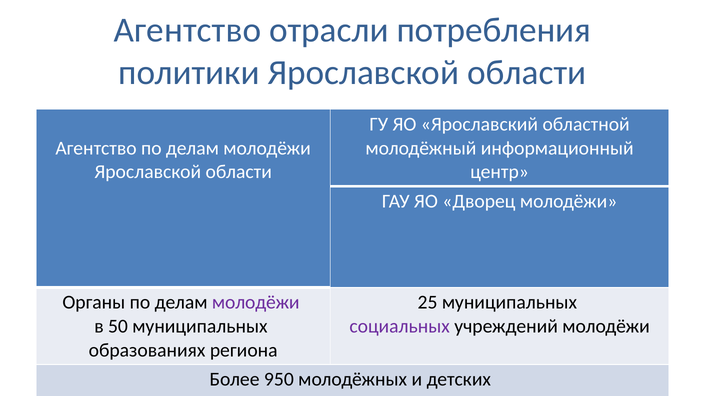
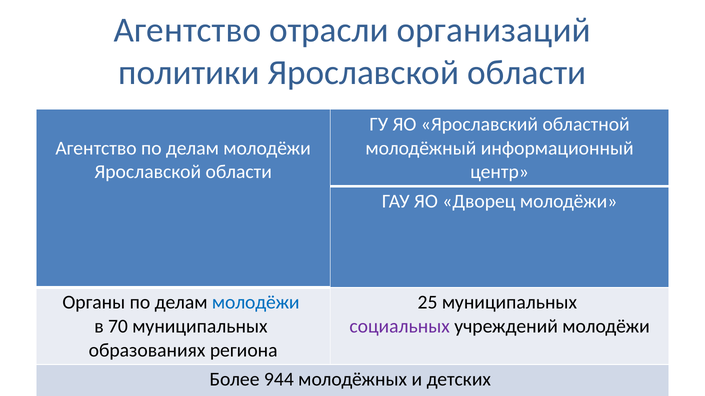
отрасли потребления: потребления -> организаций
молодёжи at (256, 303) colour: purple -> blue
50: 50 -> 70
950: 950 -> 944
